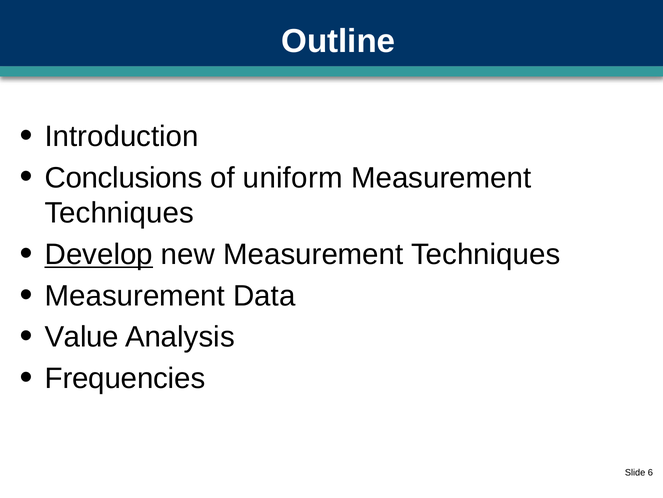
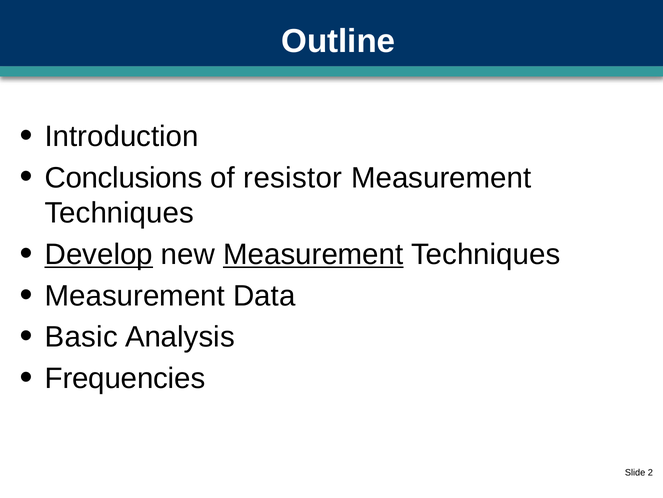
uniform: uniform -> resistor
Measurement at (313, 254) underline: none -> present
Value: Value -> Basic
6: 6 -> 2
